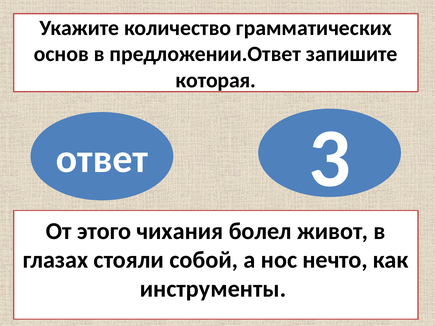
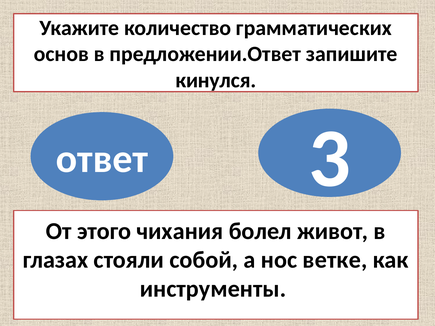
которая: которая -> кинулся
нечто: нечто -> ветке
